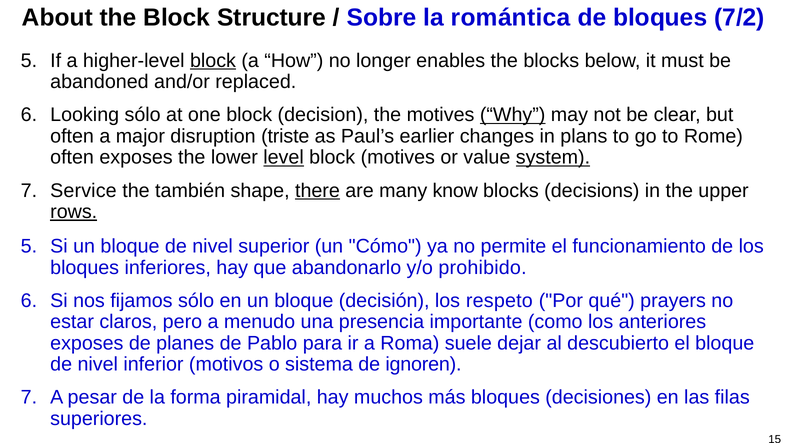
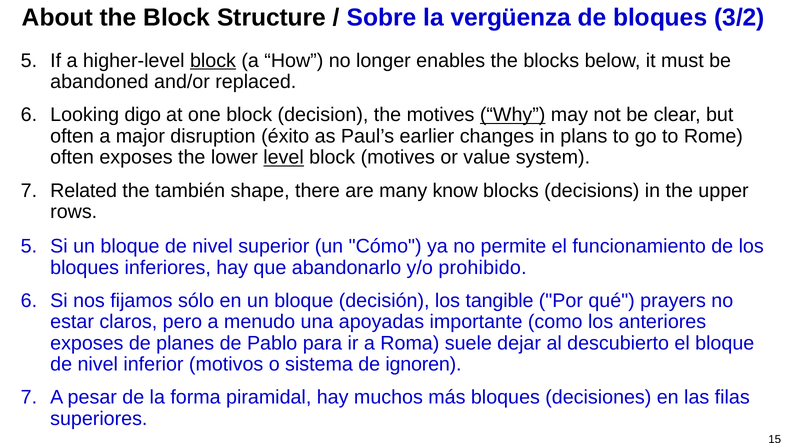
romántica: romántica -> vergüenza
7/2: 7/2 -> 3/2
Looking sólo: sólo -> digo
triste: triste -> éxito
system underline: present -> none
Service: Service -> Related
there underline: present -> none
rows underline: present -> none
respeto: respeto -> tangible
presencia: presencia -> apoyadas
